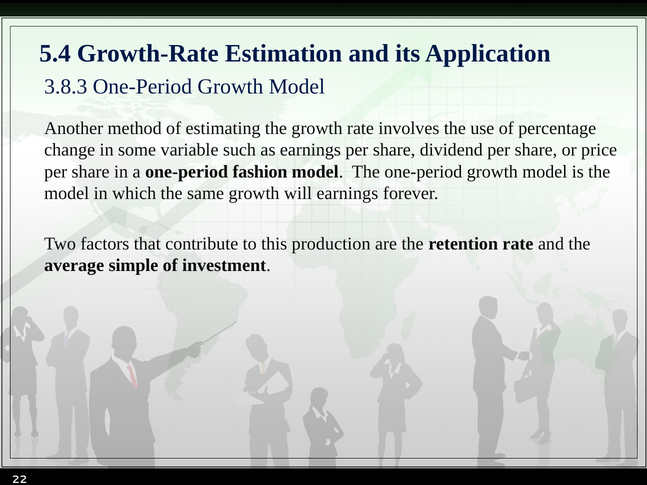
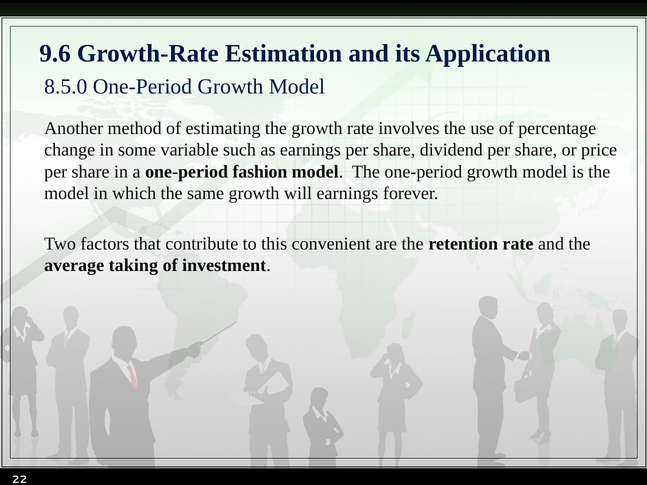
5.4: 5.4 -> 9.6
3.8.3: 3.8.3 -> 8.5.0
production: production -> convenient
simple: simple -> taking
